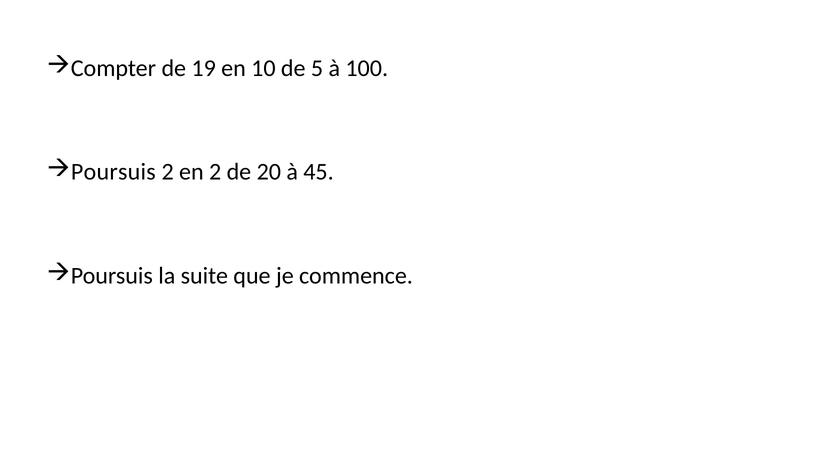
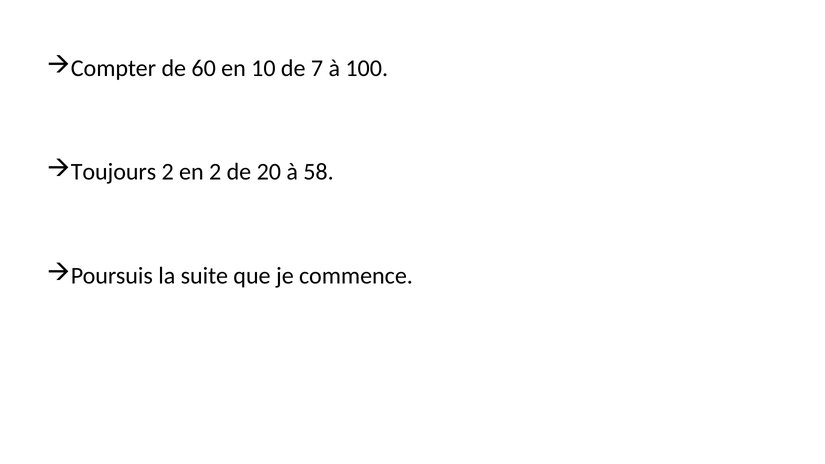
19: 19 -> 60
5: 5 -> 7
Poursuis at (113, 172): Poursuis -> Toujours
45: 45 -> 58
